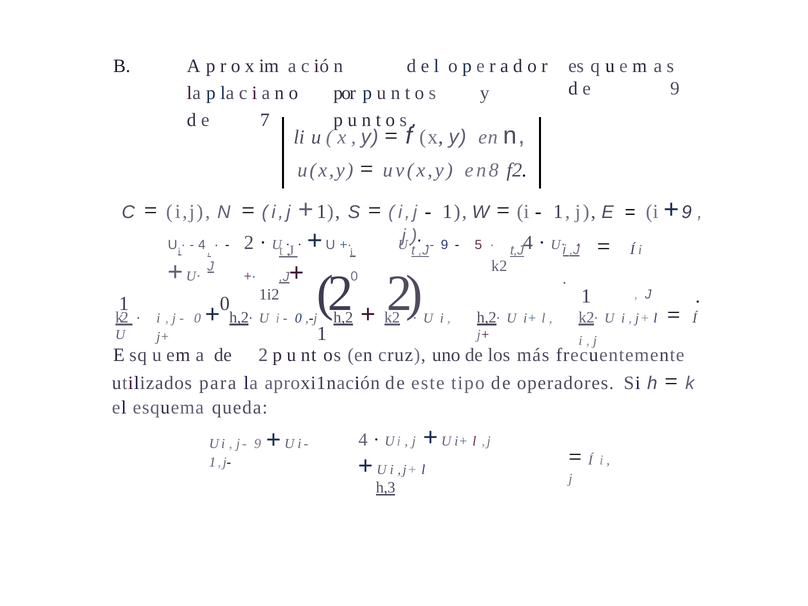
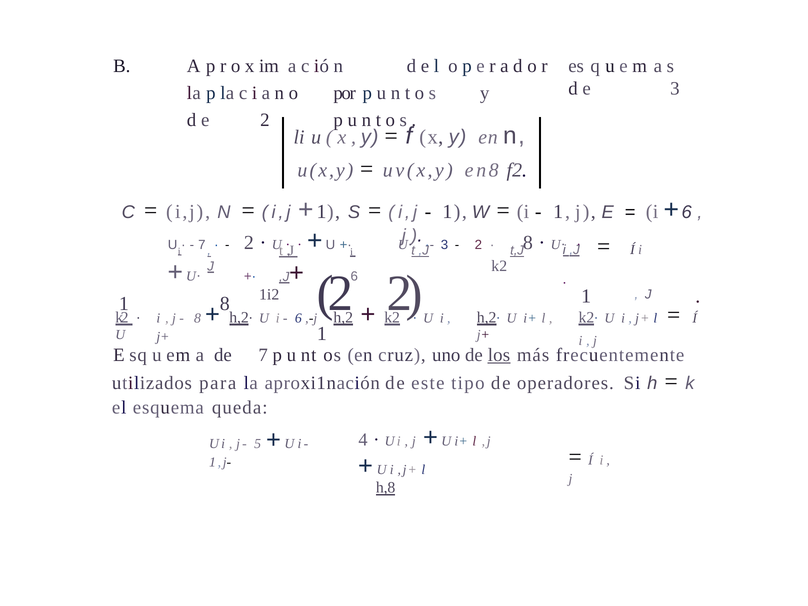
e 9: 9 -> 3
e 7: 7 -> 2
9 at (687, 212): 9 -> 6
9 at (444, 245): 9 -> 3
4 at (202, 245): 4 -> 7
5 at (478, 245): 5 -> 2
4 at (528, 243): 4 -> 8
0 at (354, 277): 0 -> 6
1 0: 0 -> 8
0 at (198, 318): 0 -> 8
0 at (298, 318): 0 -> 6
de 2: 2 -> 7
los underline: none -> present
j- 9: 9 -> 5
h,3: h,3 -> h,8
